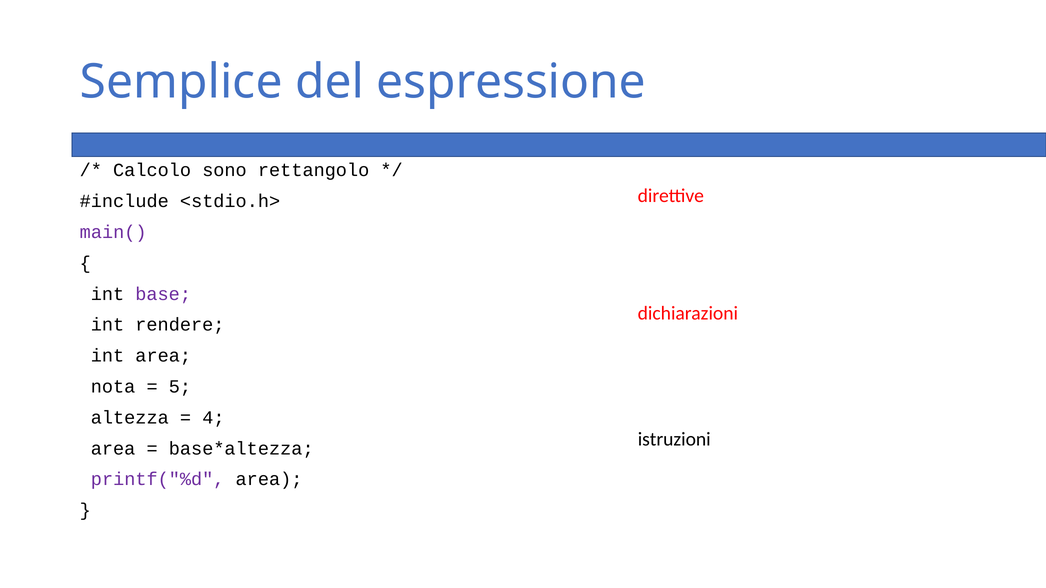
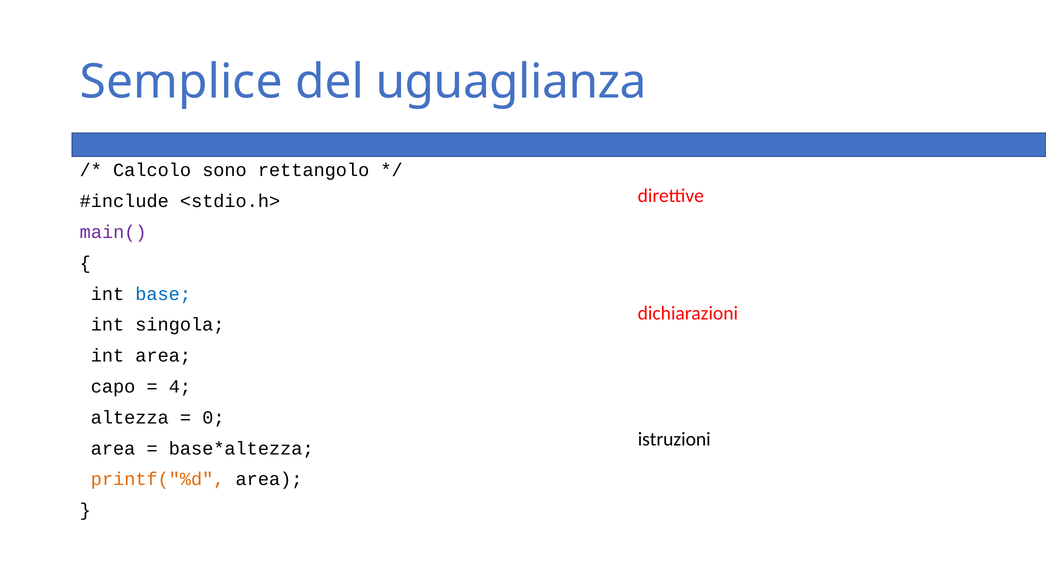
espressione: espressione -> uguaglianza
base colour: purple -> blue
rendere: rendere -> singola
nota: nota -> capo
5: 5 -> 4
4: 4 -> 0
printf("%d colour: purple -> orange
